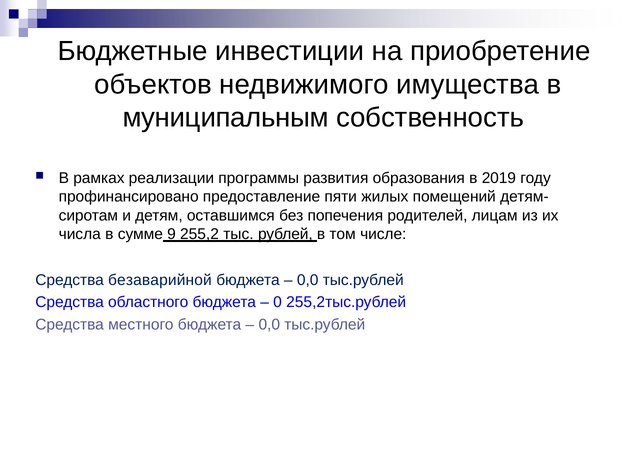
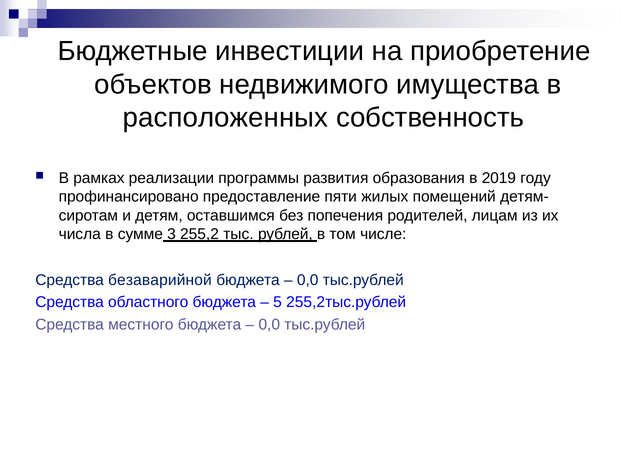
муниципальным: муниципальным -> расположенных
9: 9 -> 3
0: 0 -> 5
